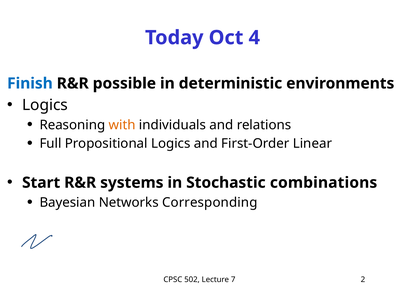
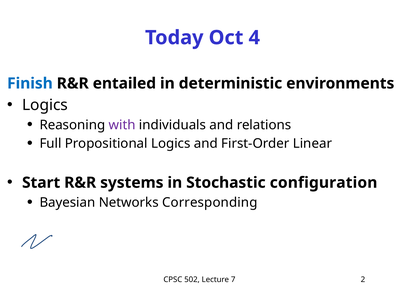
possible: possible -> entailed
with colour: orange -> purple
combinations: combinations -> configuration
